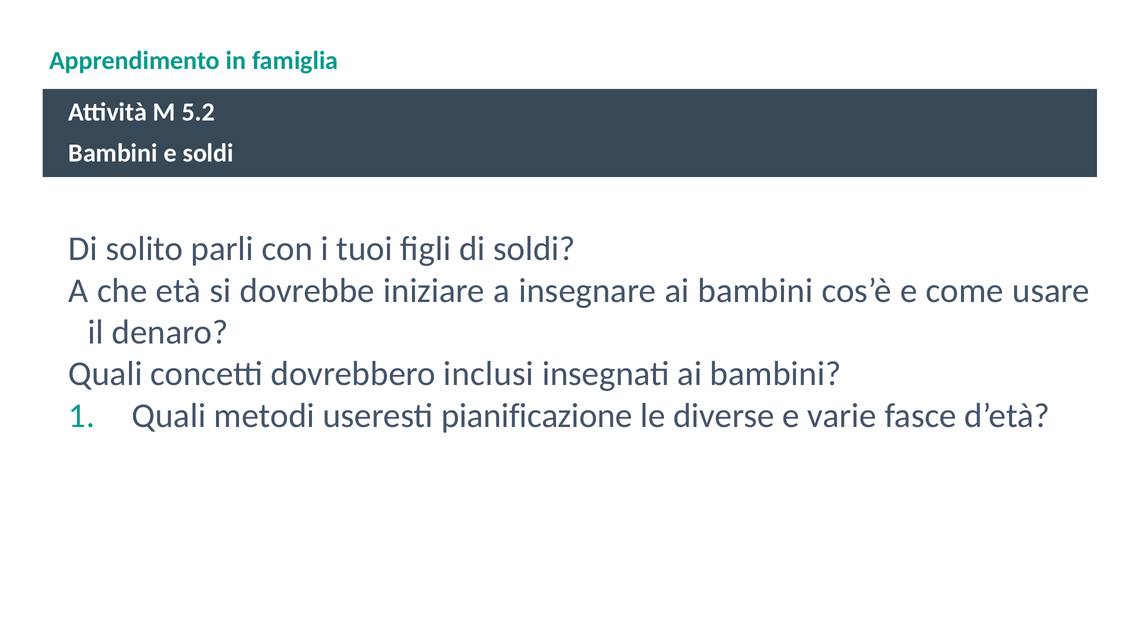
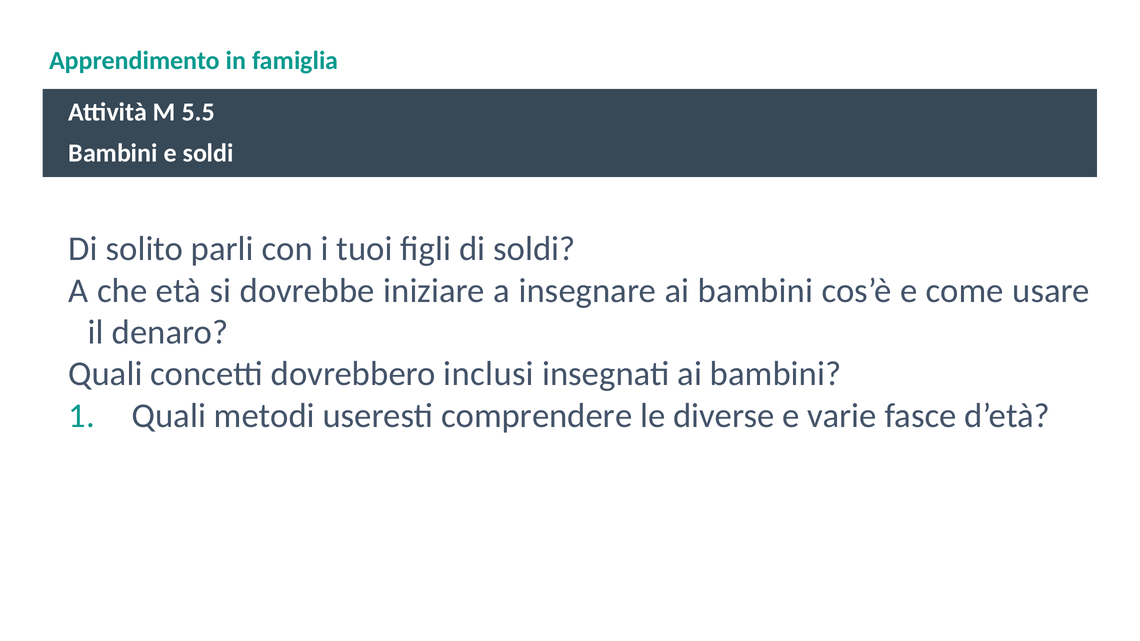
5.2: 5.2 -> 5.5
pianificazione: pianificazione -> comprendere
